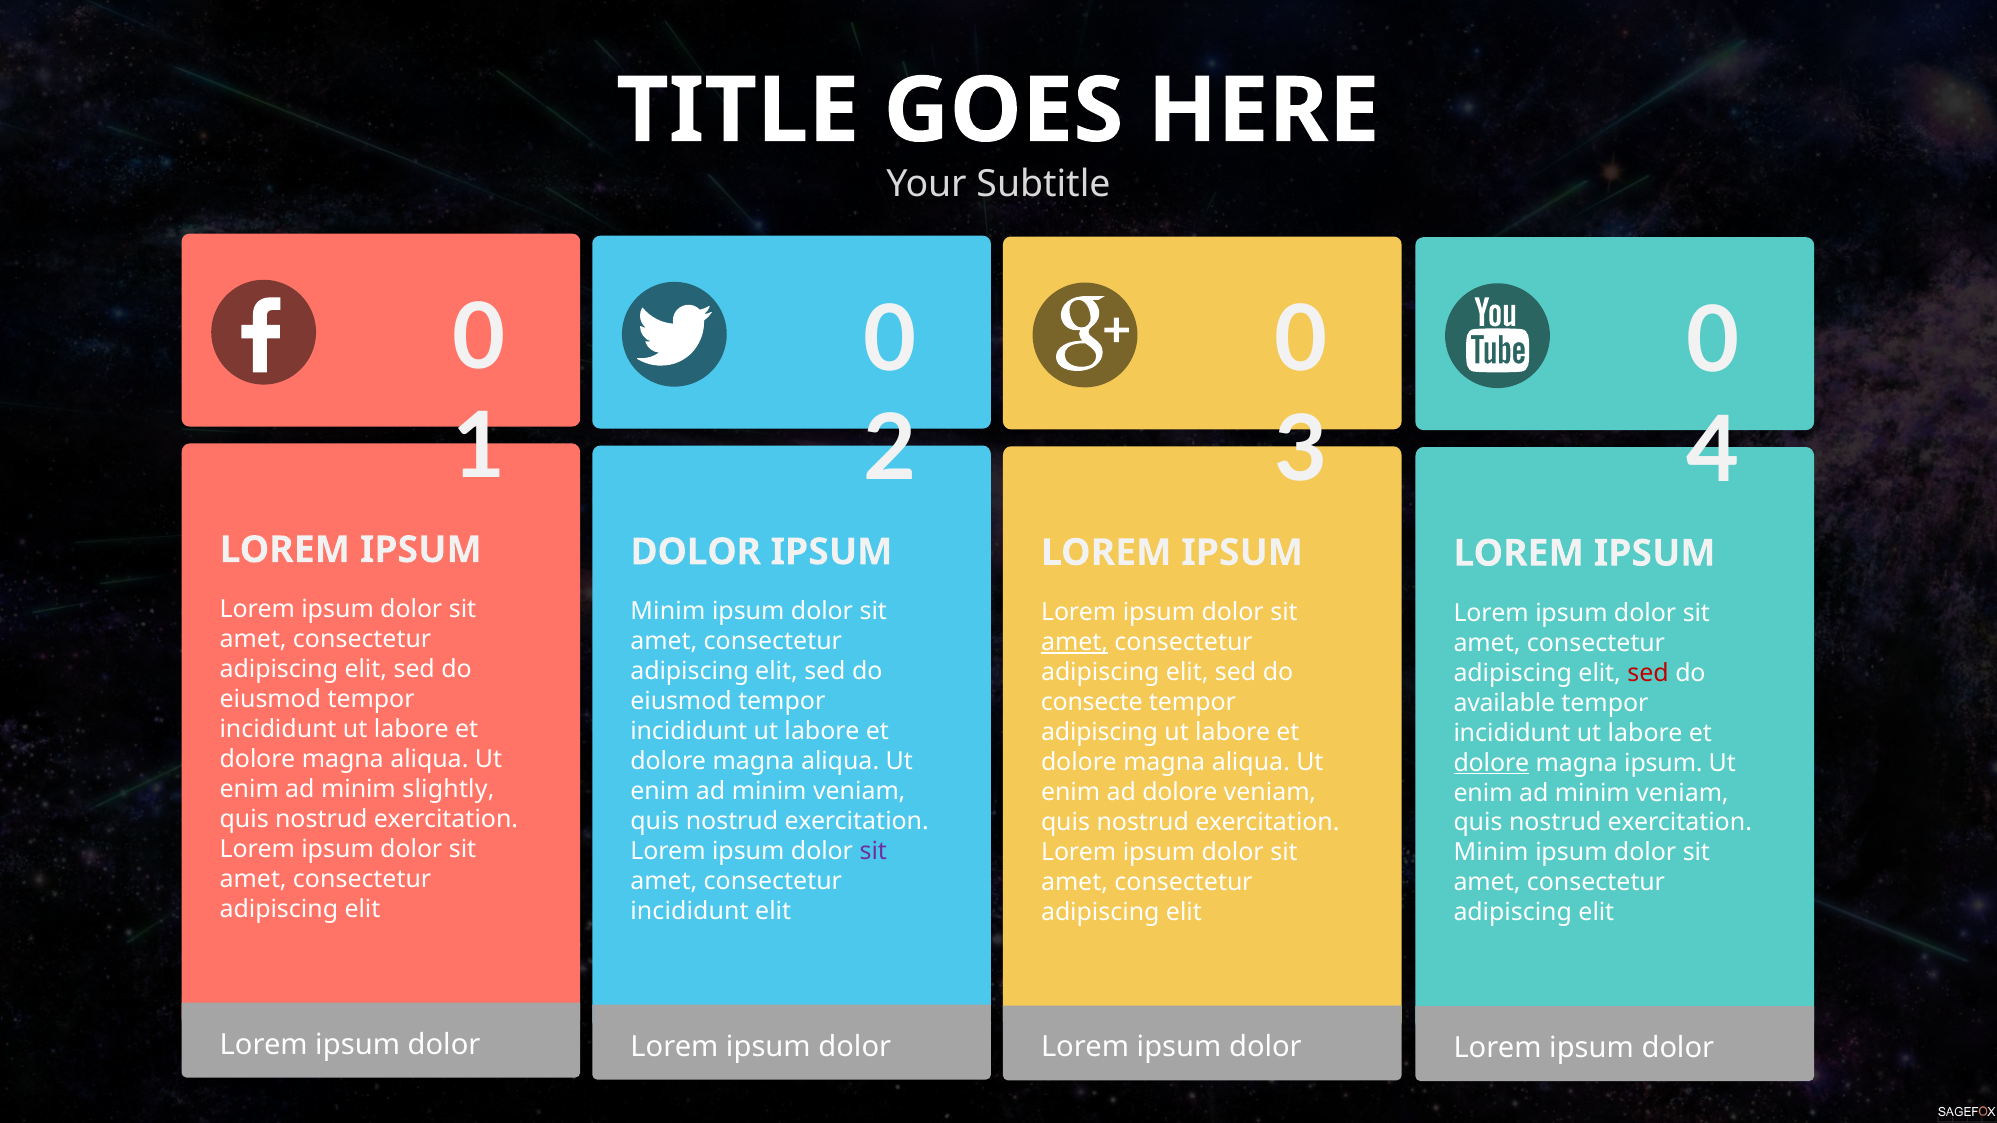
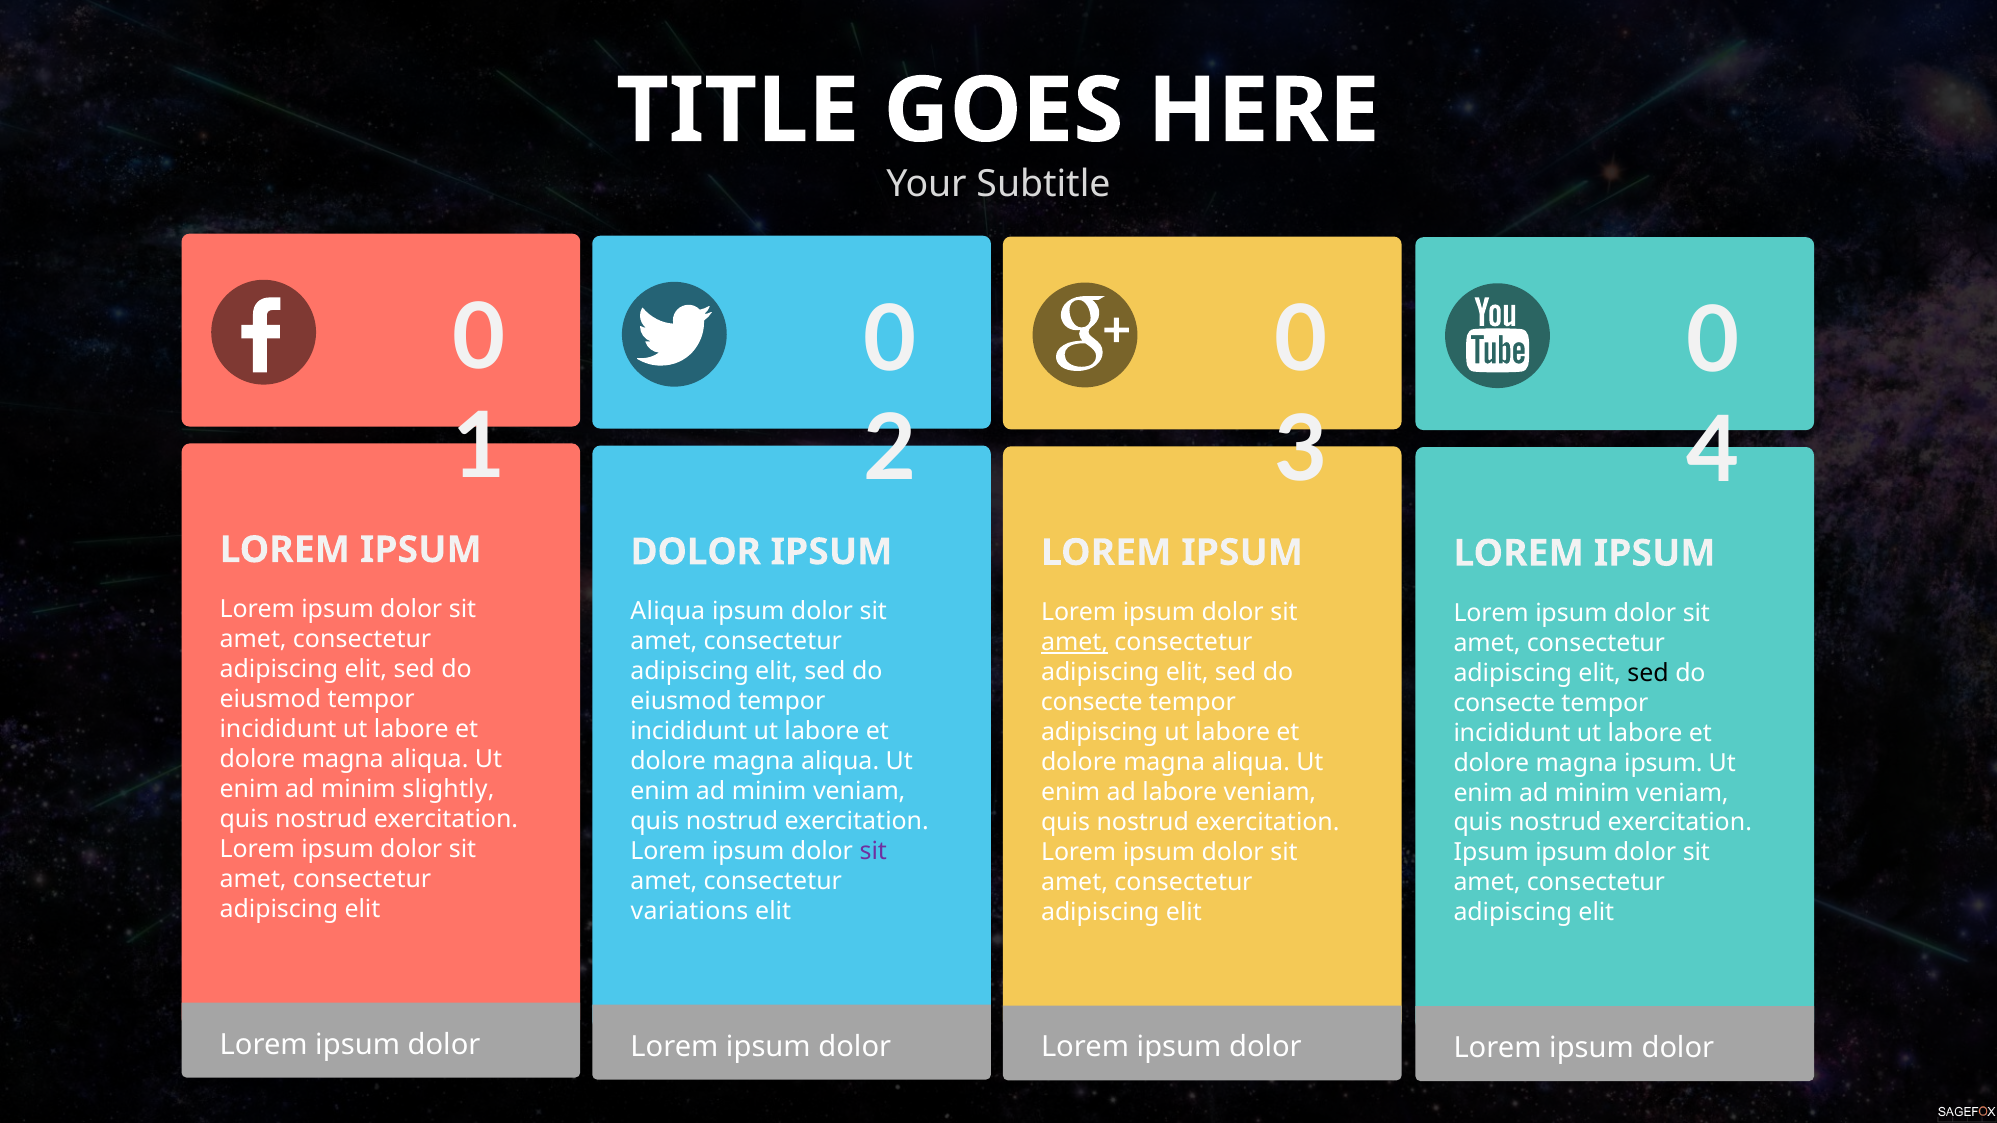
Minim at (668, 612): Minim -> Aliqua
sed at (1648, 673) colour: red -> black
available at (1504, 703): available -> consecte
dolore at (1491, 763) underline: present -> none
ad dolore: dolore -> labore
Minim at (1491, 853): Minim -> Ipsum
incididunt at (690, 911): incididunt -> variations
